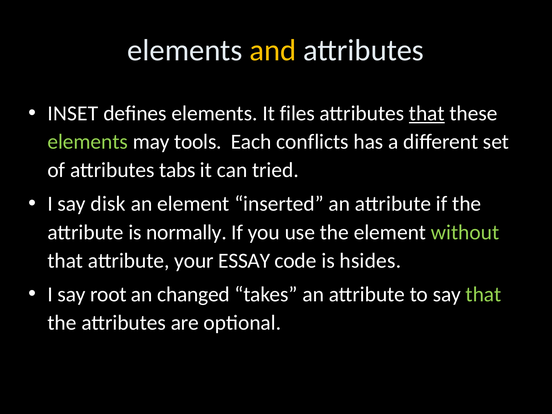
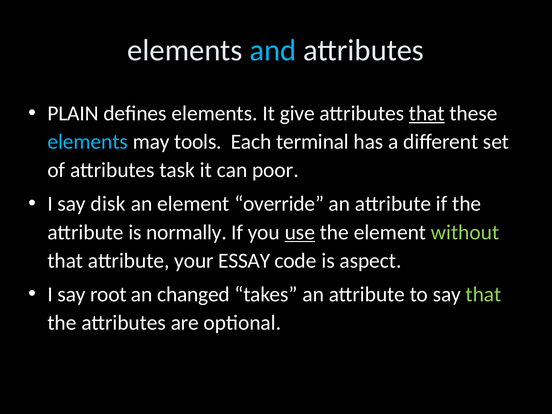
and colour: yellow -> light blue
INSET: INSET -> PLAIN
files: files -> give
elements at (88, 142) colour: light green -> light blue
conflicts: conflicts -> terminal
tabs: tabs -> task
tried: tried -> poor
inserted: inserted -> override
use underline: none -> present
hsides: hsides -> aspect
